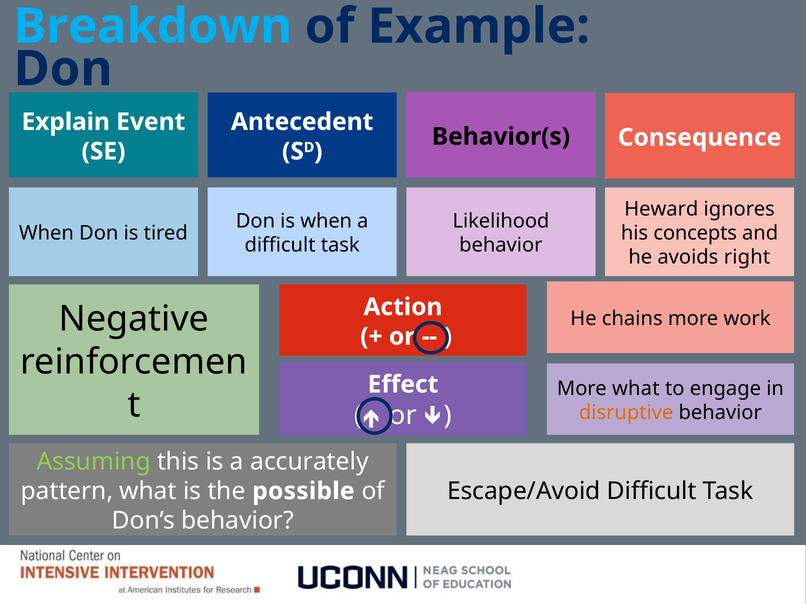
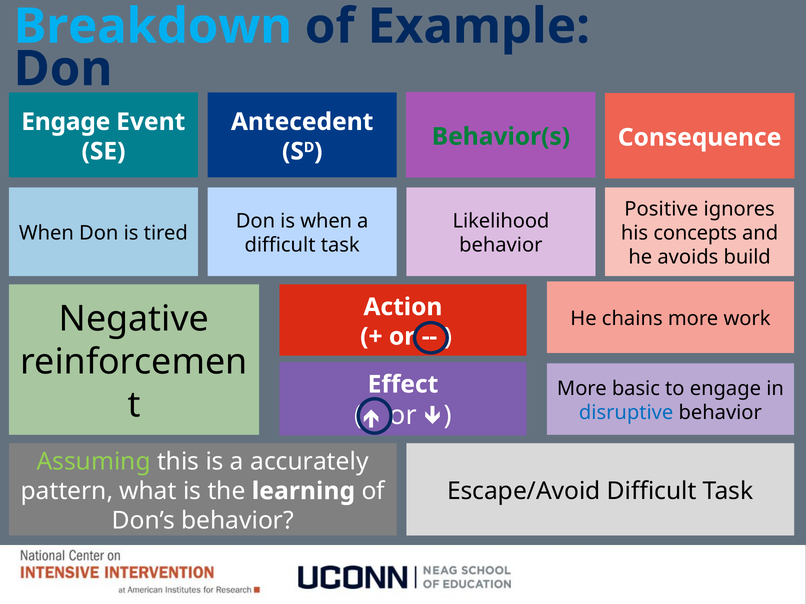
Explain at (66, 122): Explain -> Engage
Behavior(s colour: black -> green
Heward: Heward -> Positive
right: right -> build
More what: what -> basic
disruptive colour: orange -> blue
possible: possible -> learning
